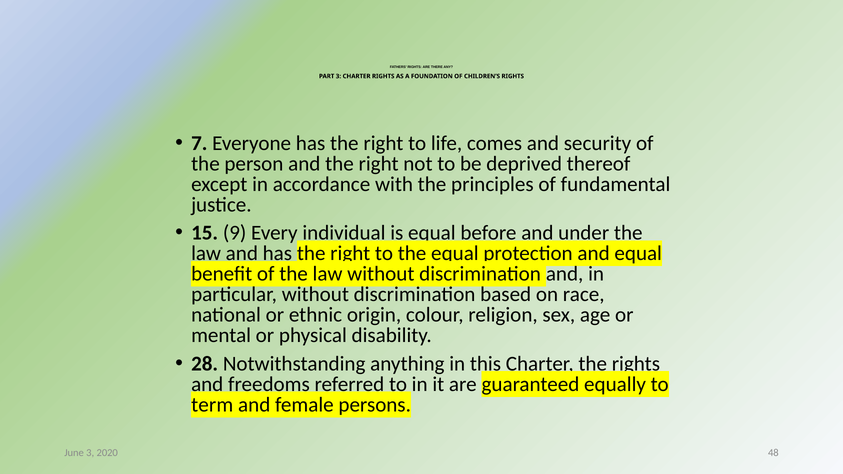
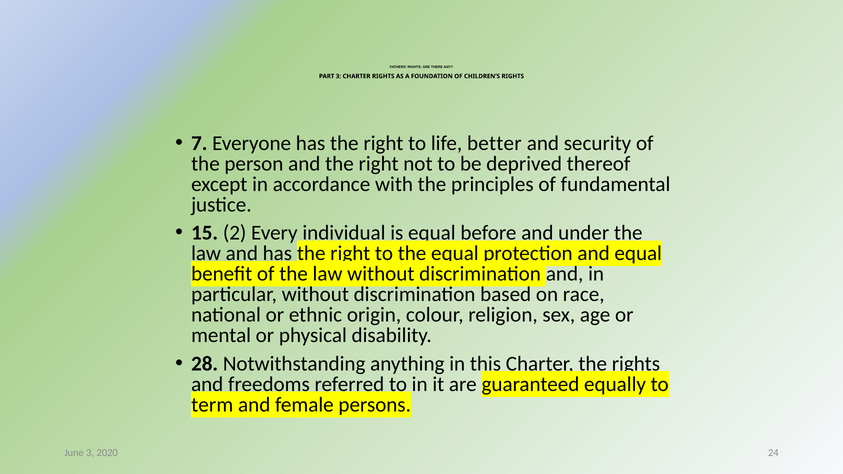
comes: comes -> better
9: 9 -> 2
48: 48 -> 24
